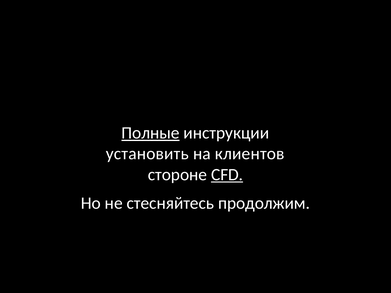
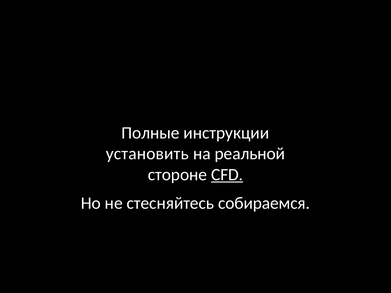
Полные underline: present -> none
клиентов: клиентов -> реальной
продолжим: продолжим -> собираемся
